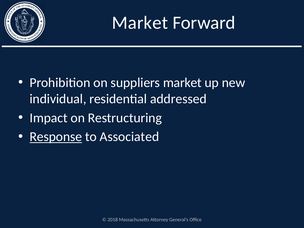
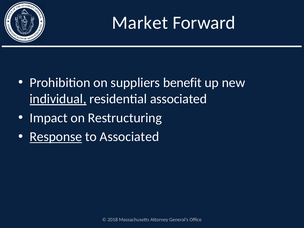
suppliers market: market -> benefit
individual underline: none -> present
residential addressed: addressed -> associated
